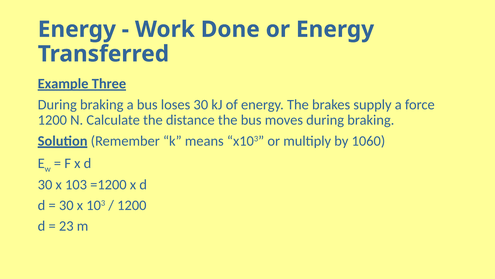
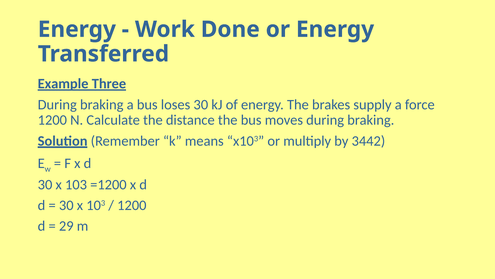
1060: 1060 -> 3442
23: 23 -> 29
